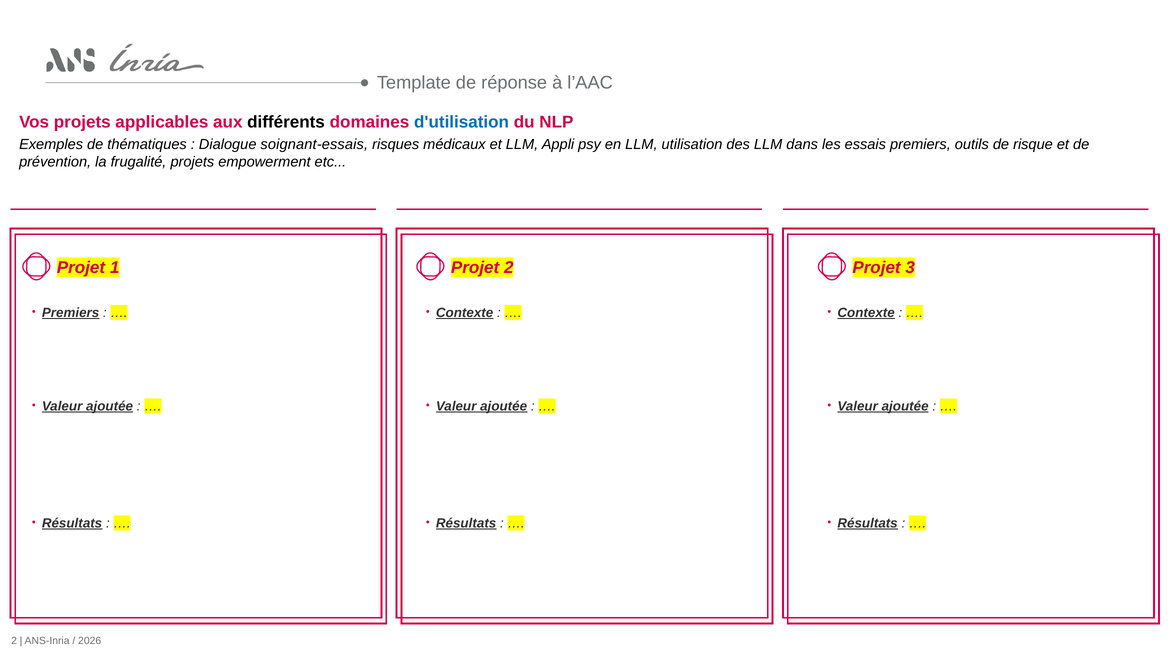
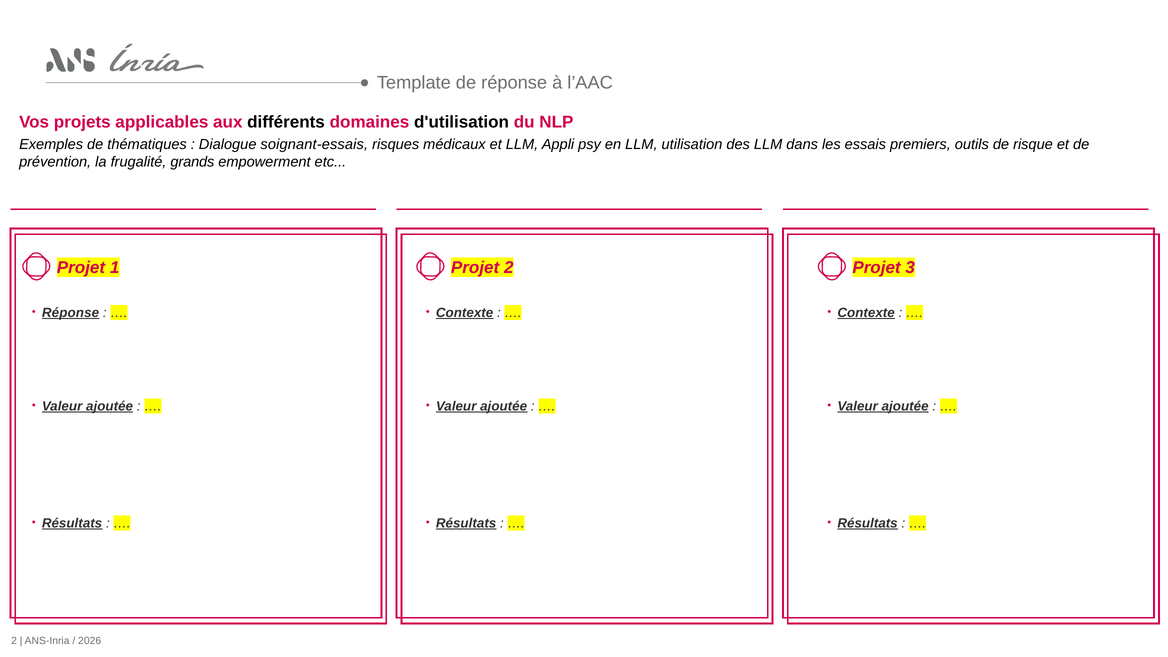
d'utilisation colour: blue -> black
frugalité projets: projets -> grands
Premiers at (71, 313): Premiers -> Réponse
